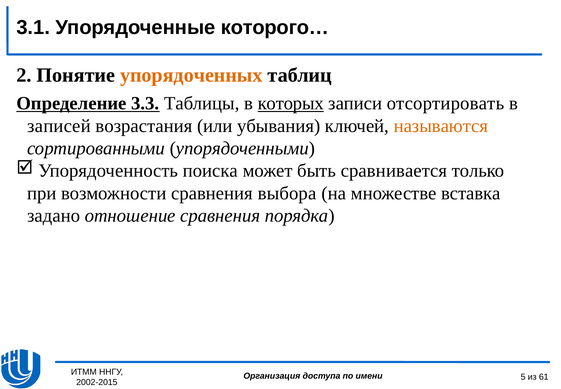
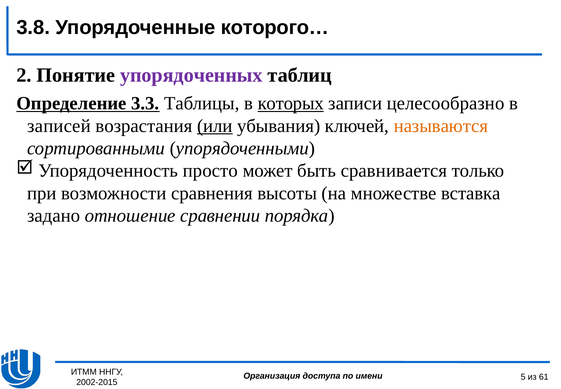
3.1: 3.1 -> 3.8
упорядоченных colour: orange -> purple
отсортировать: отсортировать -> целесообразно
или underline: none -> present
поиска: поиска -> просто
выбора: выбора -> высоты
отношение сравнения: сравнения -> сравнении
